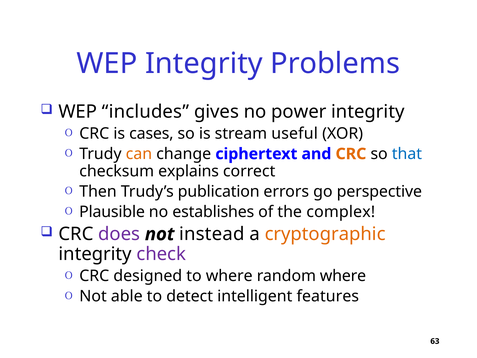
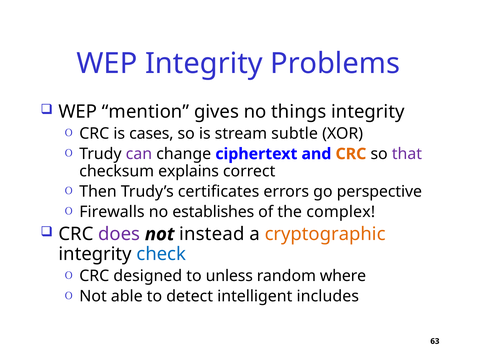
includes: includes -> mention
power: power -> things
useful: useful -> subtle
can colour: orange -> purple
that colour: blue -> purple
publication: publication -> certificates
Plausible: Plausible -> Firewalls
check colour: purple -> blue
to where: where -> unless
features: features -> includes
